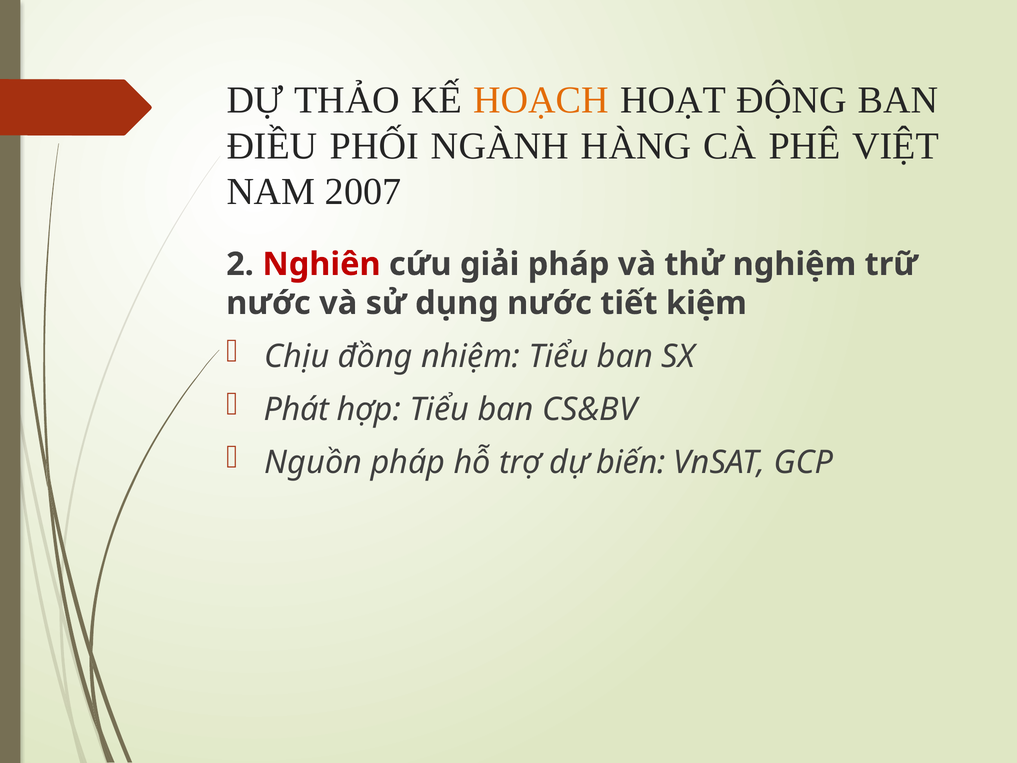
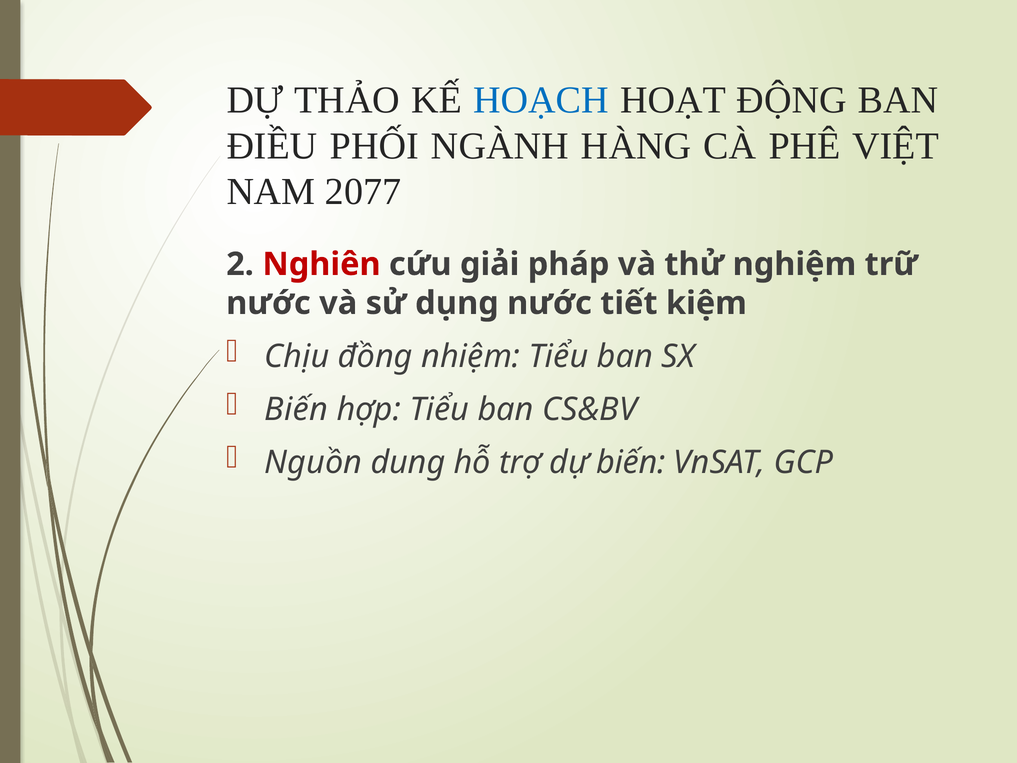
HOẠCH colour: orange -> blue
2007: 2007 -> 2077
Phát at (296, 409): Phát -> Biến
Nguồn pháp: pháp -> dung
